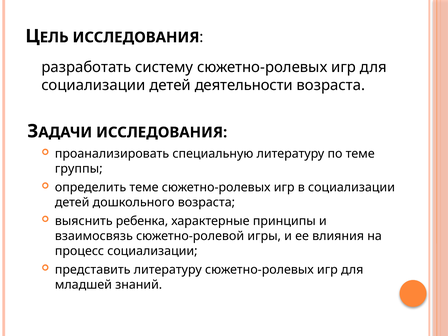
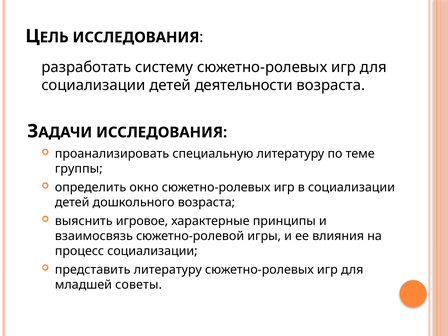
определить теме: теме -> окно
ребенка: ребенка -> игровое
знаний: знаний -> советы
